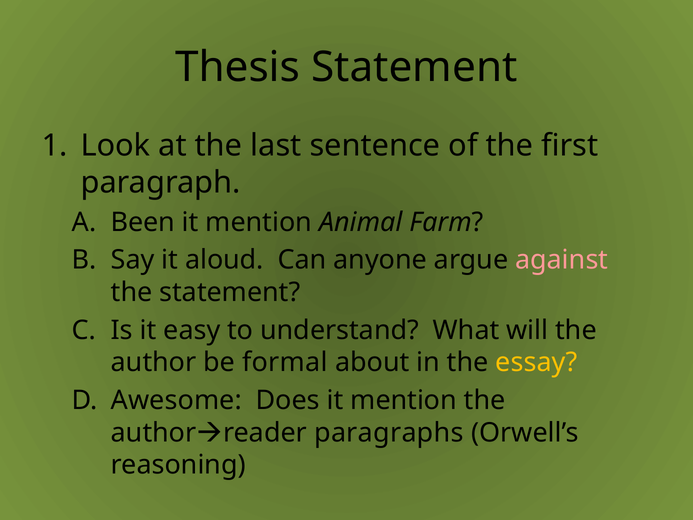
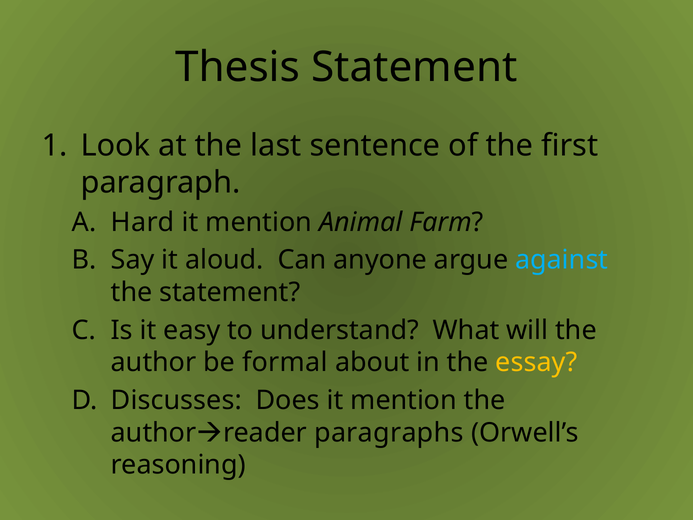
Been: Been -> Hard
against colour: pink -> light blue
Awesome: Awesome -> Discusses
